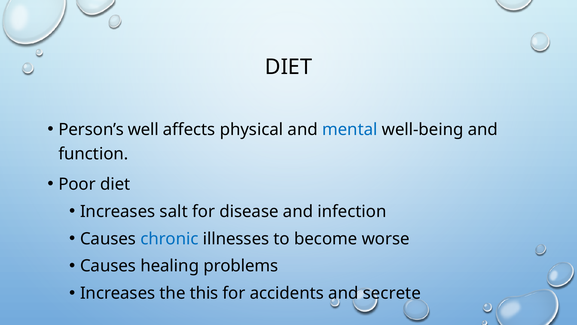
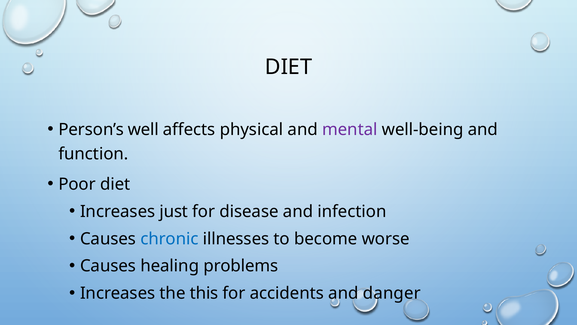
mental colour: blue -> purple
salt: salt -> just
secrete: secrete -> danger
